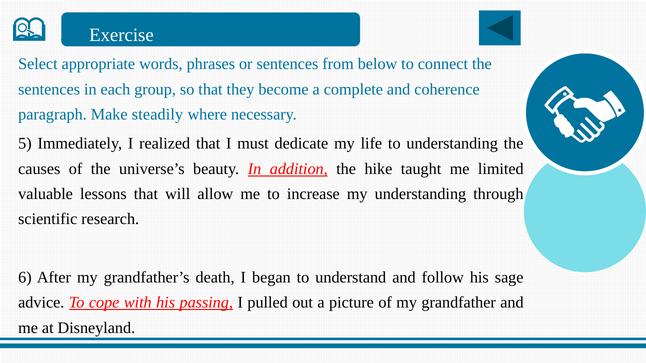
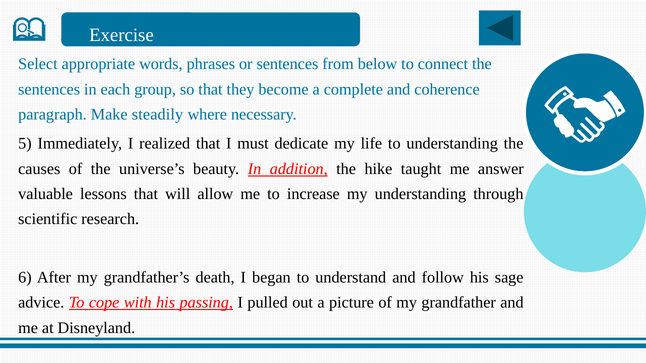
limited: limited -> answer
